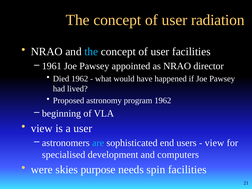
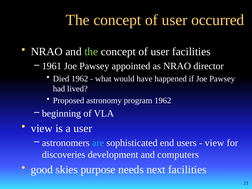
radiation: radiation -> occurred
the at (91, 52) colour: light blue -> light green
specialised: specialised -> discoveries
were: were -> good
spin: spin -> next
